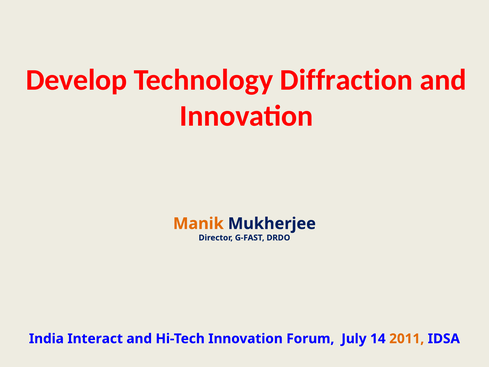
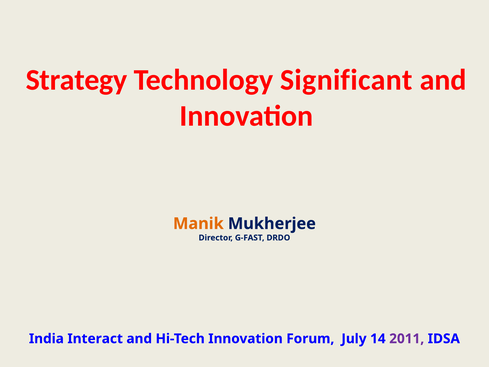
Develop: Develop -> Strategy
Diffraction: Diffraction -> Significant
2011 colour: orange -> purple
